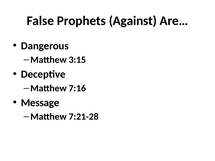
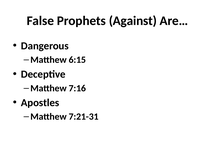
3:15: 3:15 -> 6:15
Message: Message -> Apostles
7:21-28: 7:21-28 -> 7:21-31
